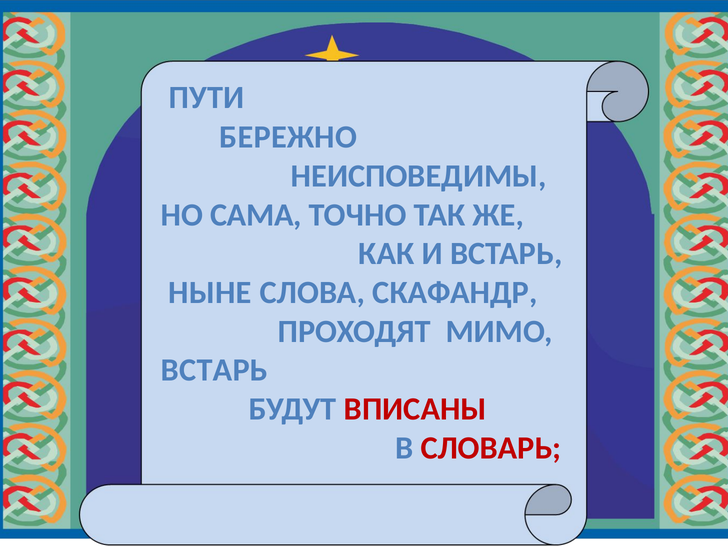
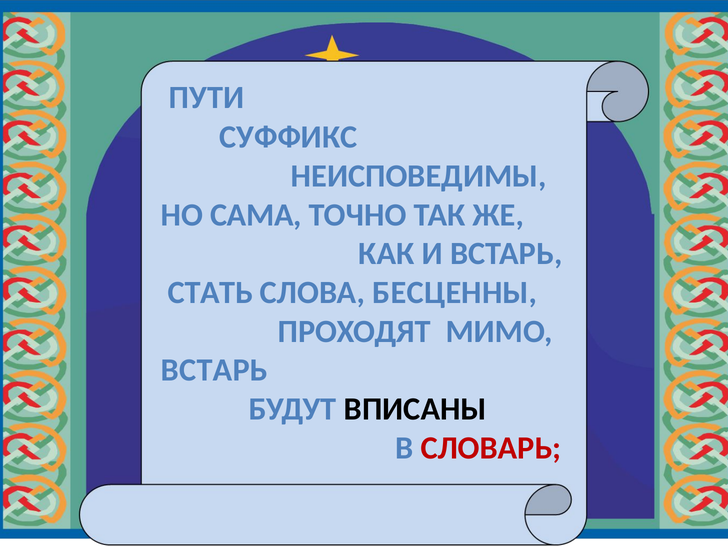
БЕРЕЖНО: БЕРЕЖНО -> СУФФИКС
НЫНЕ: НЫНЕ -> СТАТЬ
СКАФАНДР: СКАФАНДР -> БЕСЦЕННЫ
ВПИСАНЫ colour: red -> black
